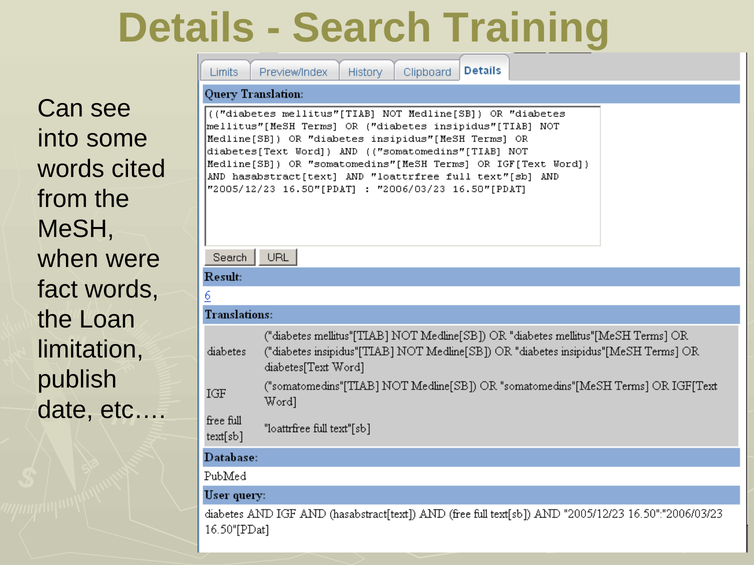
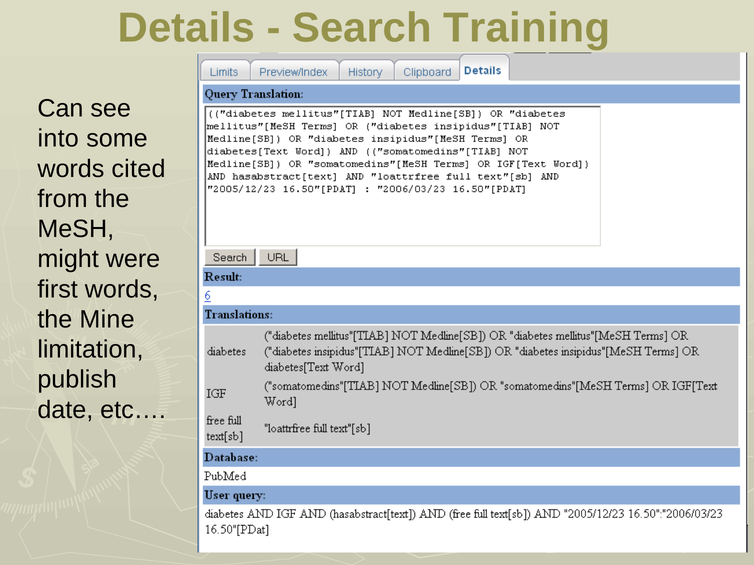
when: when -> might
fact: fact -> first
Loan: Loan -> Mine
